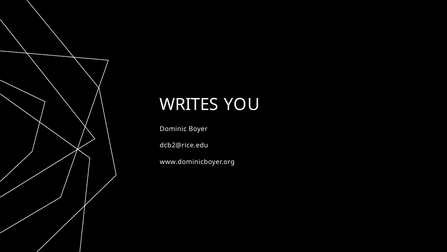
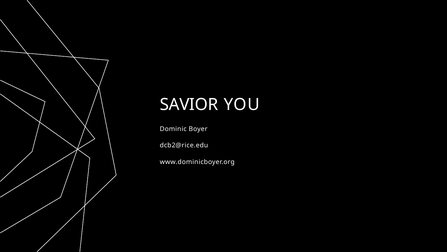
WRITES: WRITES -> SAVIOR
